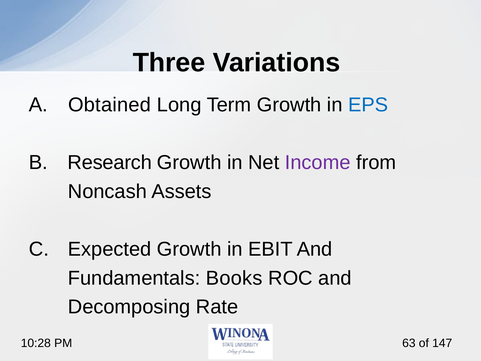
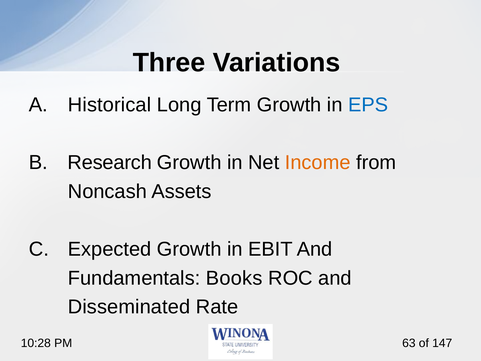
Obtained: Obtained -> Historical
Income colour: purple -> orange
Decomposing: Decomposing -> Disseminated
